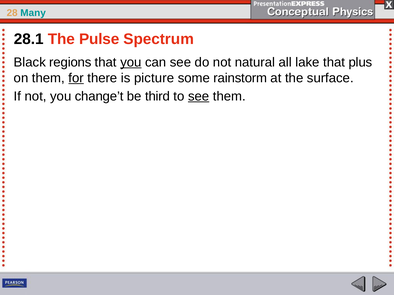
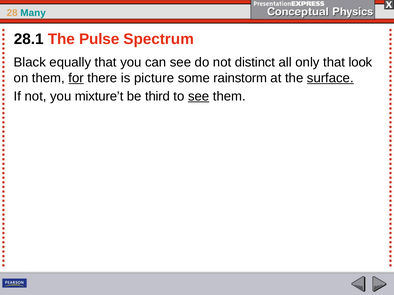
regions: regions -> equally
you at (131, 62) underline: present -> none
natural: natural -> distinct
lake: lake -> only
plus: plus -> look
surface underline: none -> present
change’t: change’t -> mixture’t
